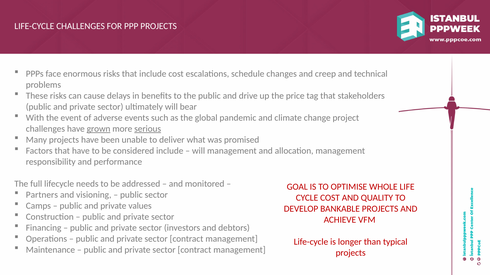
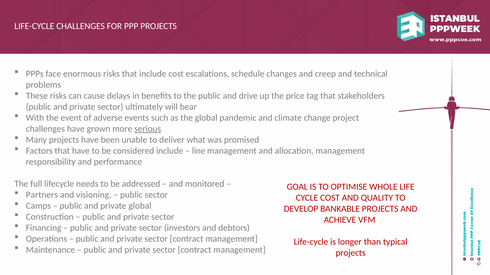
grown underline: present -> none
will at (199, 151): will -> line
private values: values -> global
